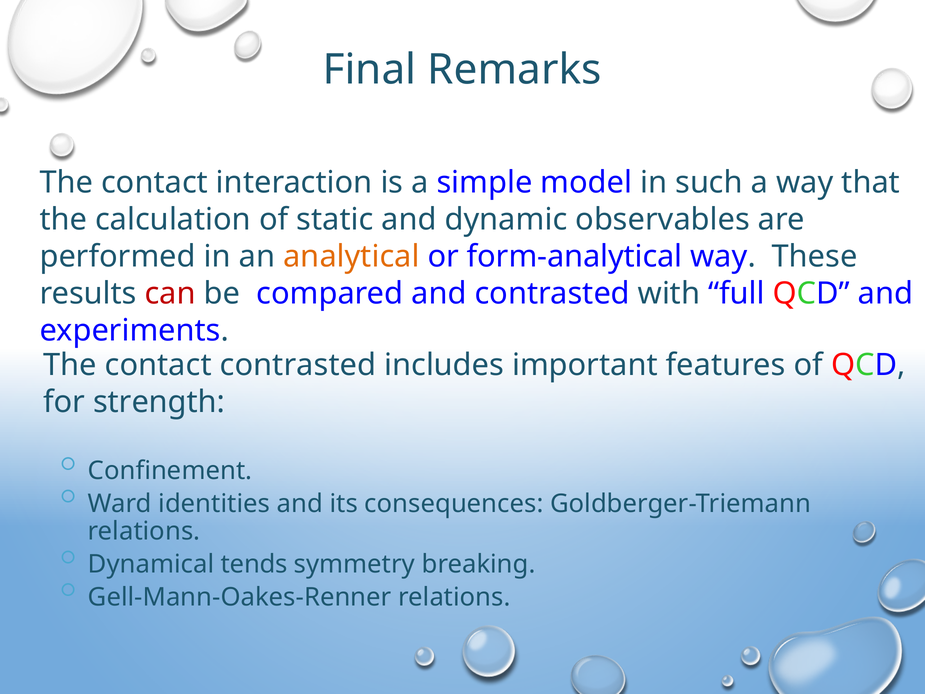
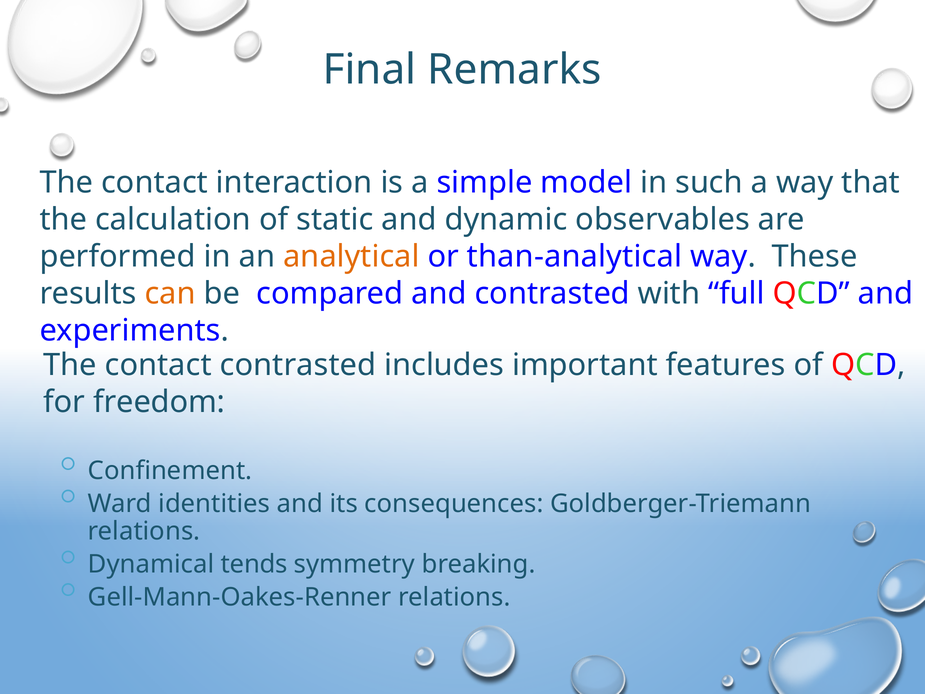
form-analytical: form-analytical -> than-analytical
can colour: red -> orange
strength: strength -> freedom
